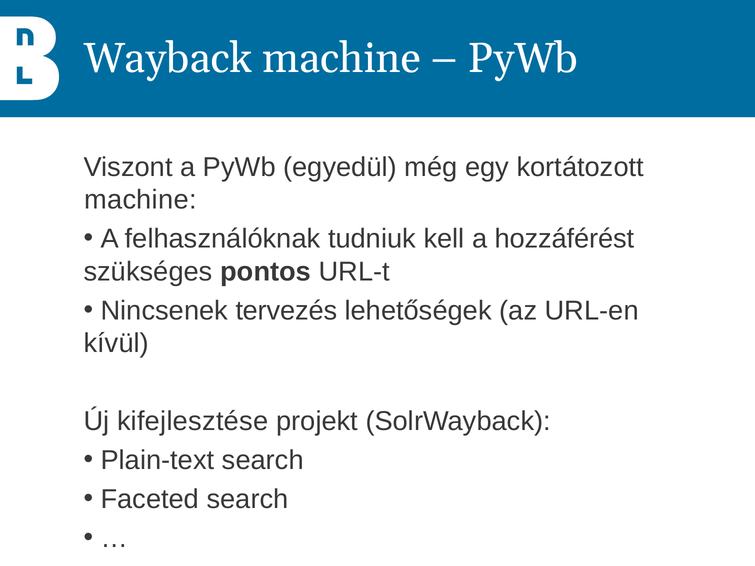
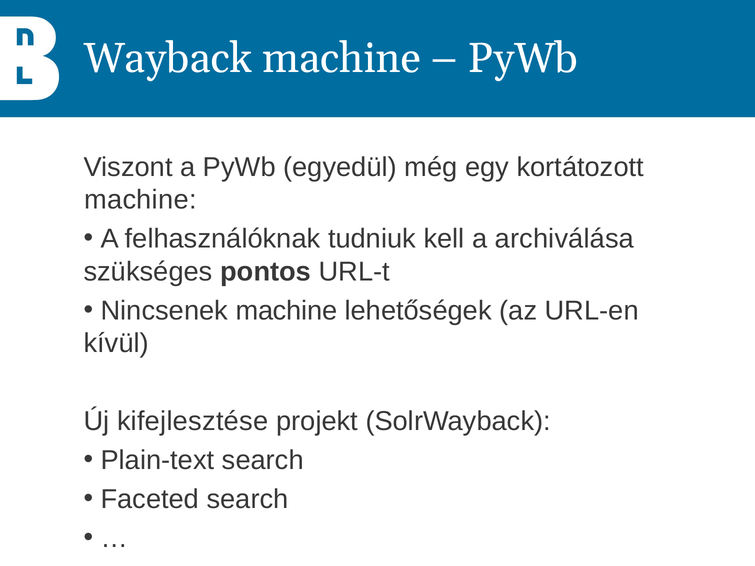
hozzáférést: hozzáférést -> archiválása
Nincsenek tervezés: tervezés -> machine
